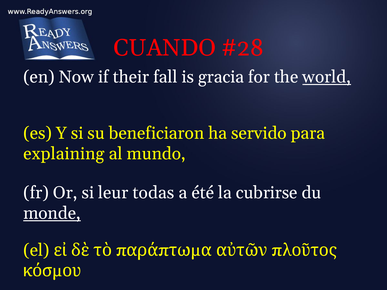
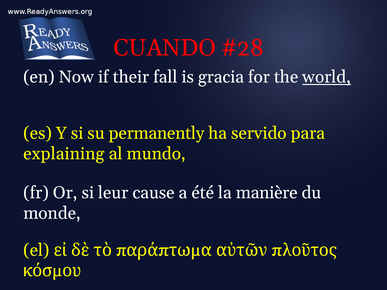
beneficiaron: beneficiaron -> permanently
todas: todas -> cause
cubrirse: cubrirse -> manière
monde underline: present -> none
